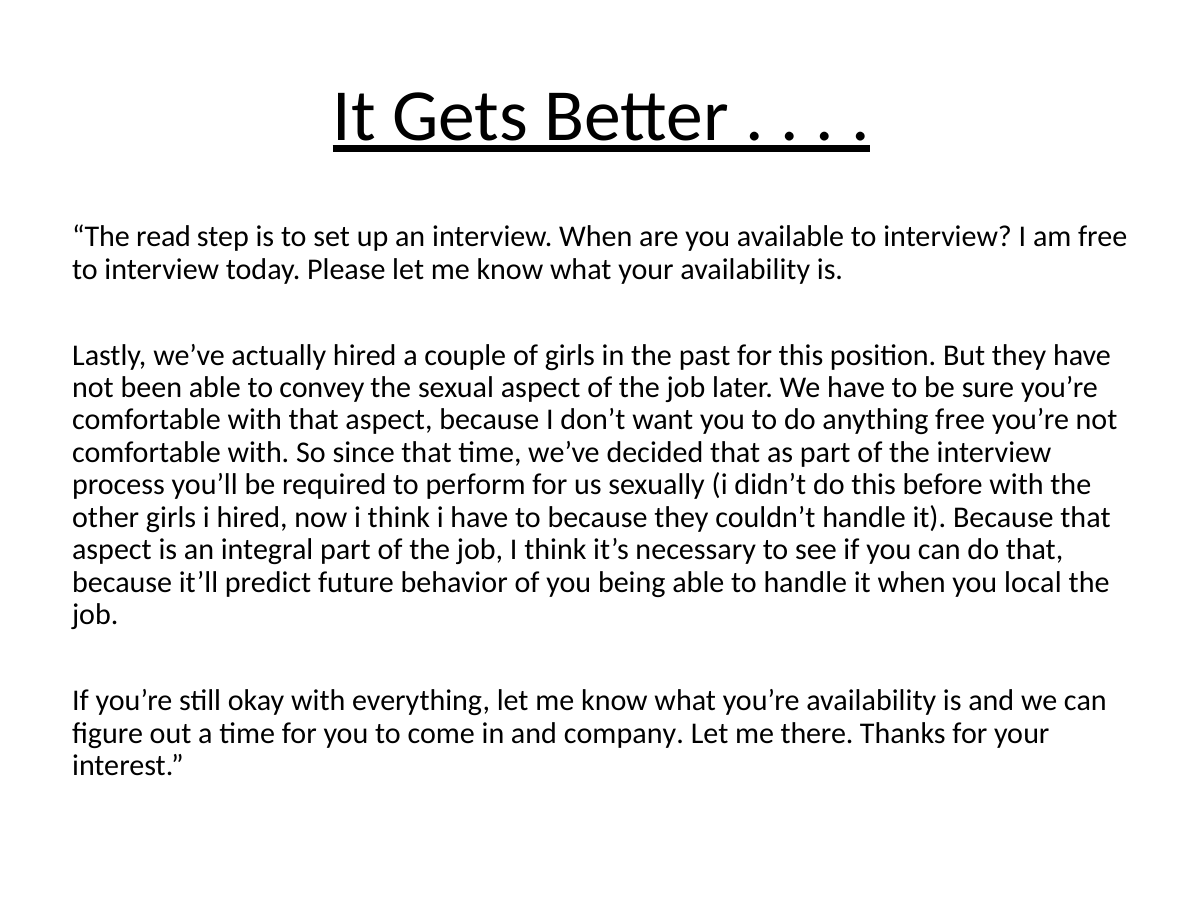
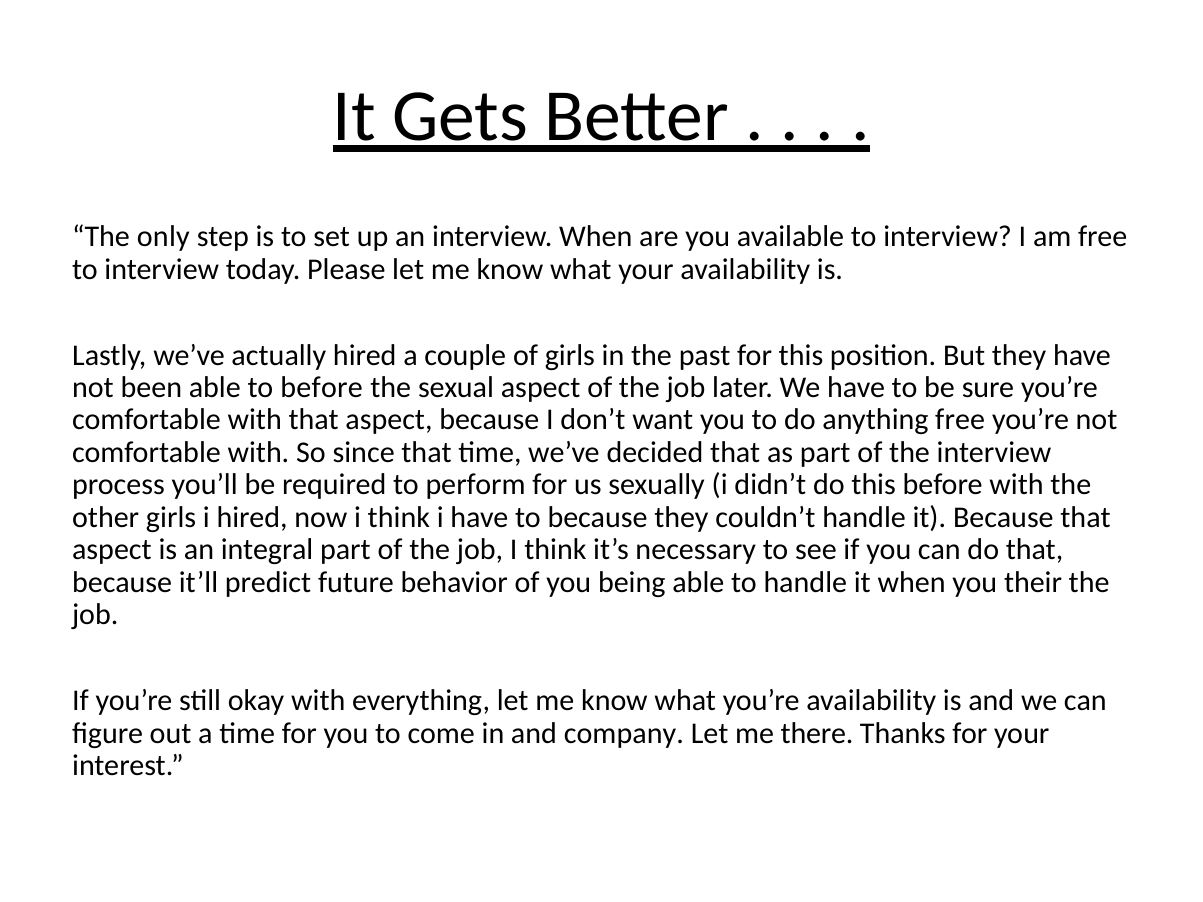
read: read -> only
to convey: convey -> before
local: local -> their
